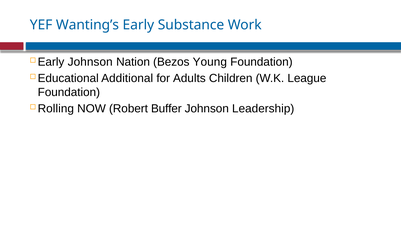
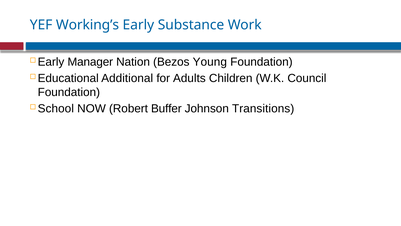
Wanting’s: Wanting’s -> Working’s
Early Johnson: Johnson -> Manager
League: League -> Council
Rolling: Rolling -> School
Leadership: Leadership -> Transitions
